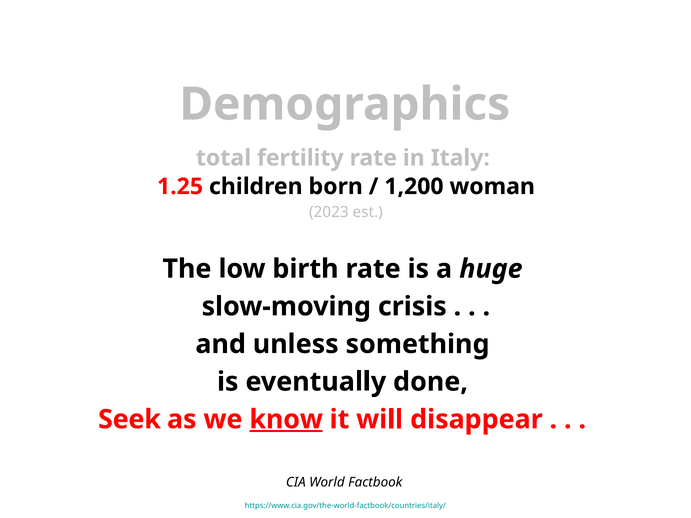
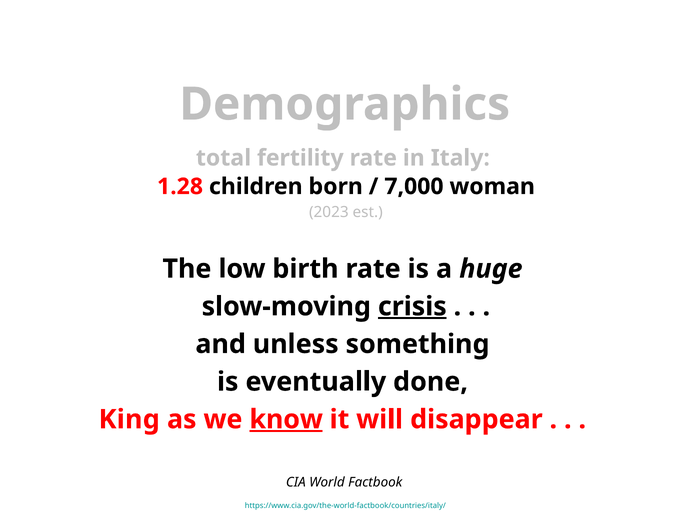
1.25: 1.25 -> 1.28
1,200: 1,200 -> 7,000
crisis underline: none -> present
Seek: Seek -> King
